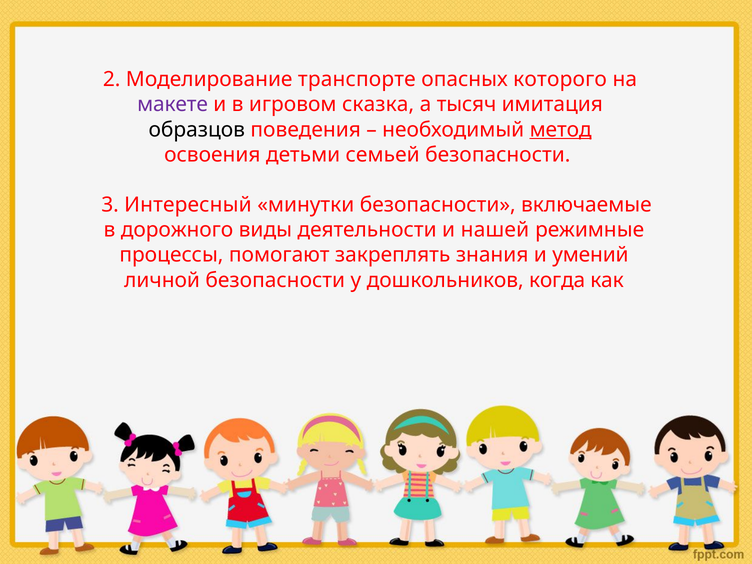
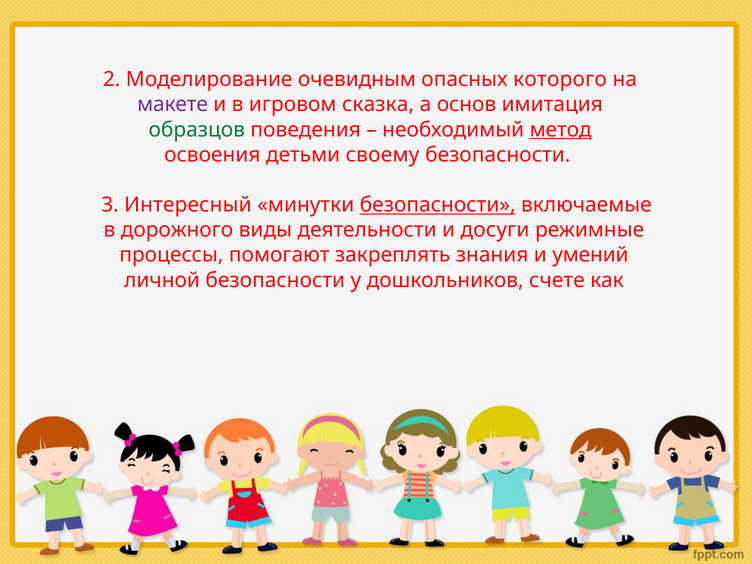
транспорте: транспорте -> очевидным
тысяч: тысяч -> основ
образцов colour: black -> green
семьей: семьей -> своему
безопасности at (438, 205) underline: none -> present
нашей: нашей -> досуги
когда: когда -> счете
